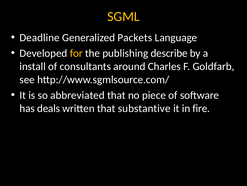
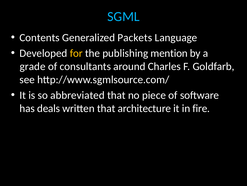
SGML colour: yellow -> light blue
Deadline: Deadline -> Contents
describe: describe -> mention
install: install -> grade
substantive: substantive -> architecture
